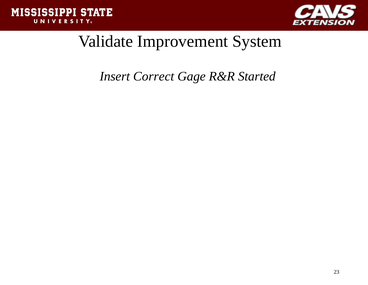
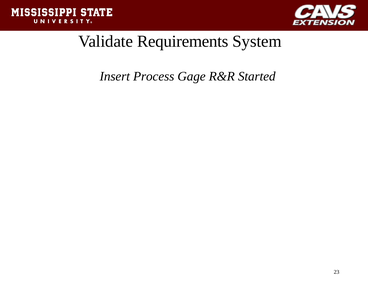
Improvement: Improvement -> Requirements
Correct: Correct -> Process
